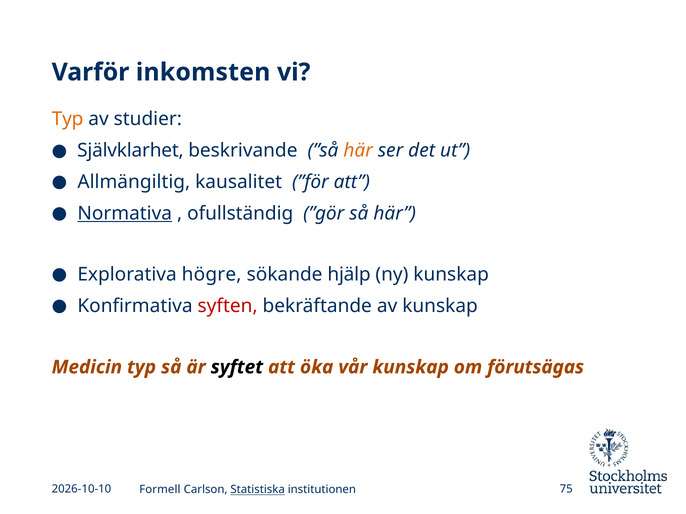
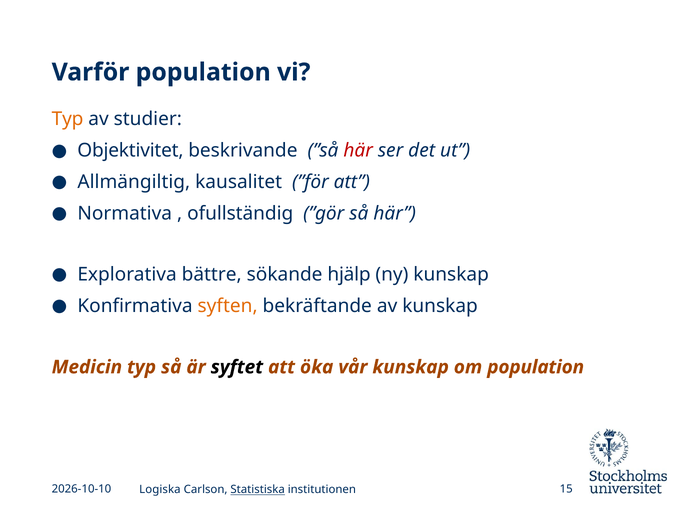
Varför inkomsten: inkomsten -> population
Självklarhet: Självklarhet -> Objektivitet
här at (358, 151) colour: orange -> red
Normativa underline: present -> none
högre: högre -> bättre
syften colour: red -> orange
om förutsägas: förutsägas -> population
Formell: Formell -> Logiska
75: 75 -> 15
